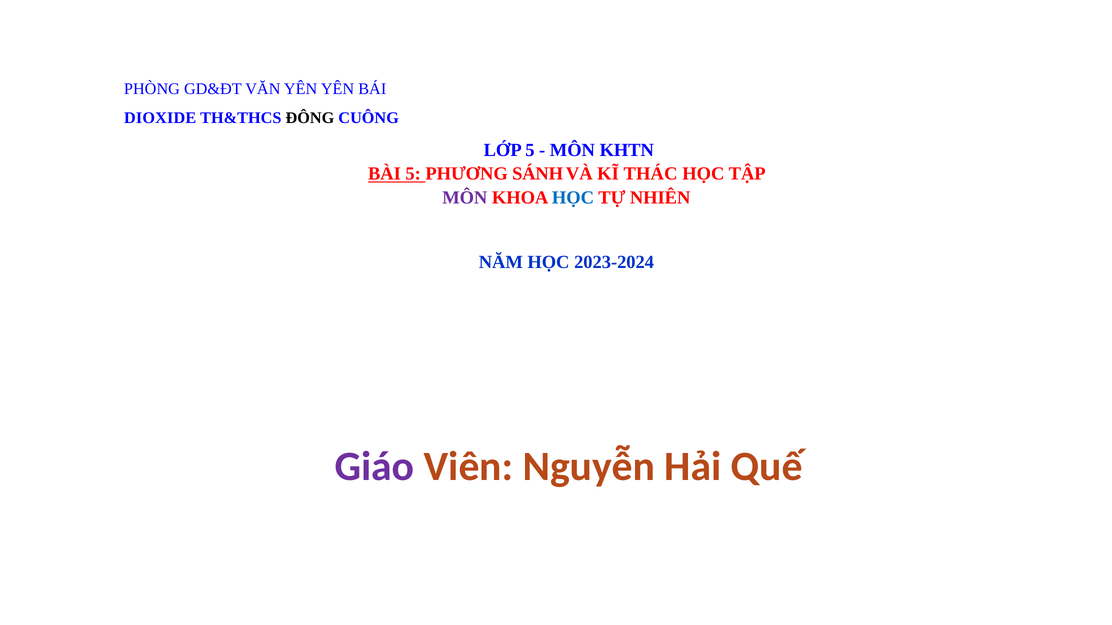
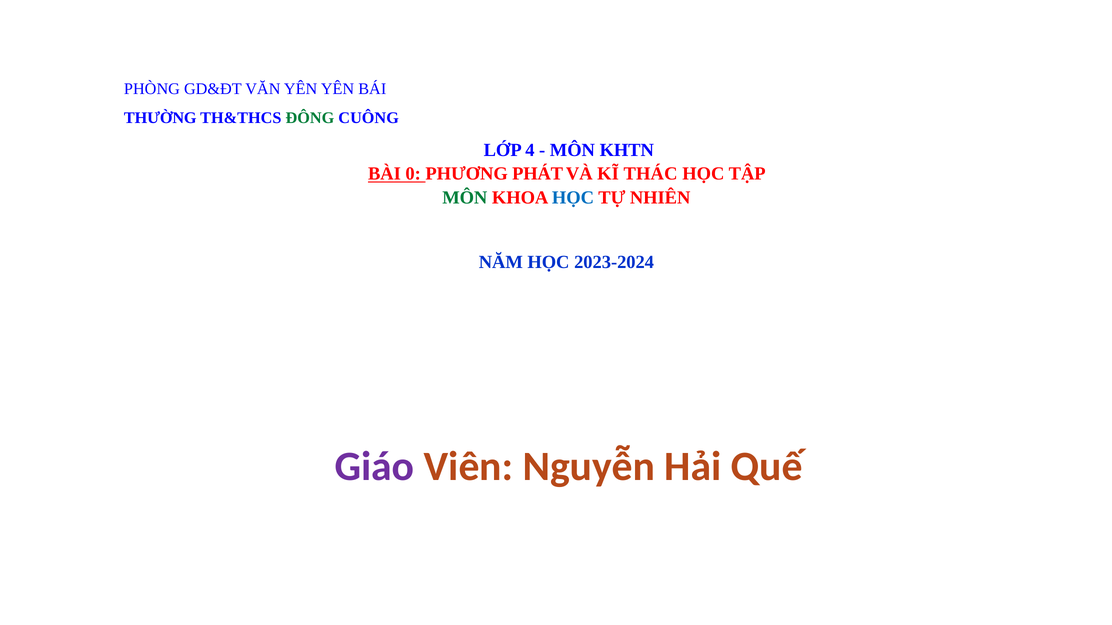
DIOXIDE: DIOXIDE -> THƯỜNG
ĐÔNG colour: black -> green
LỚP 5: 5 -> 4
BÀI 5: 5 -> 0
SÁNH: SÁNH -> PHÁT
MÔN at (465, 198) colour: purple -> green
